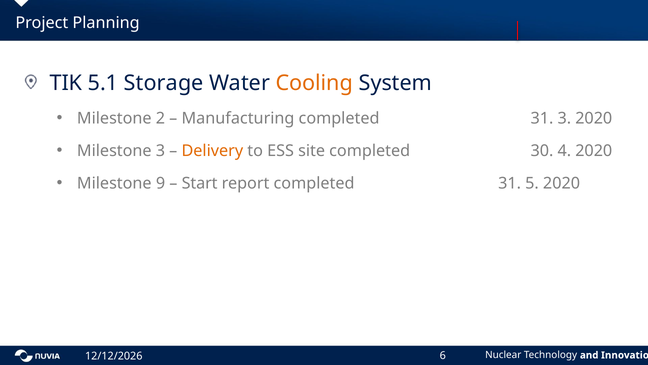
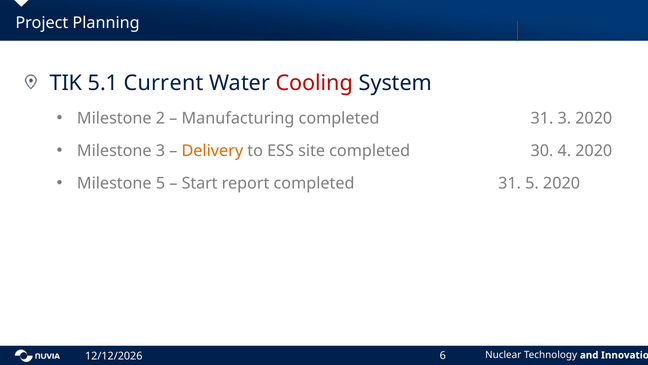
Storage: Storage -> Current
Cooling colour: orange -> red
Milestone 9: 9 -> 5
